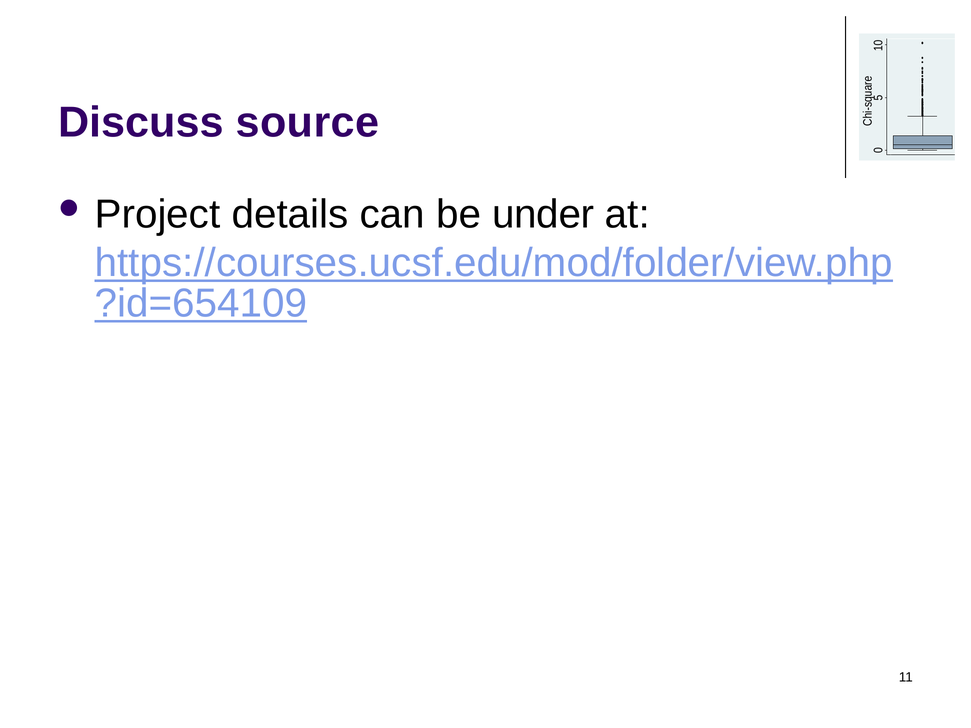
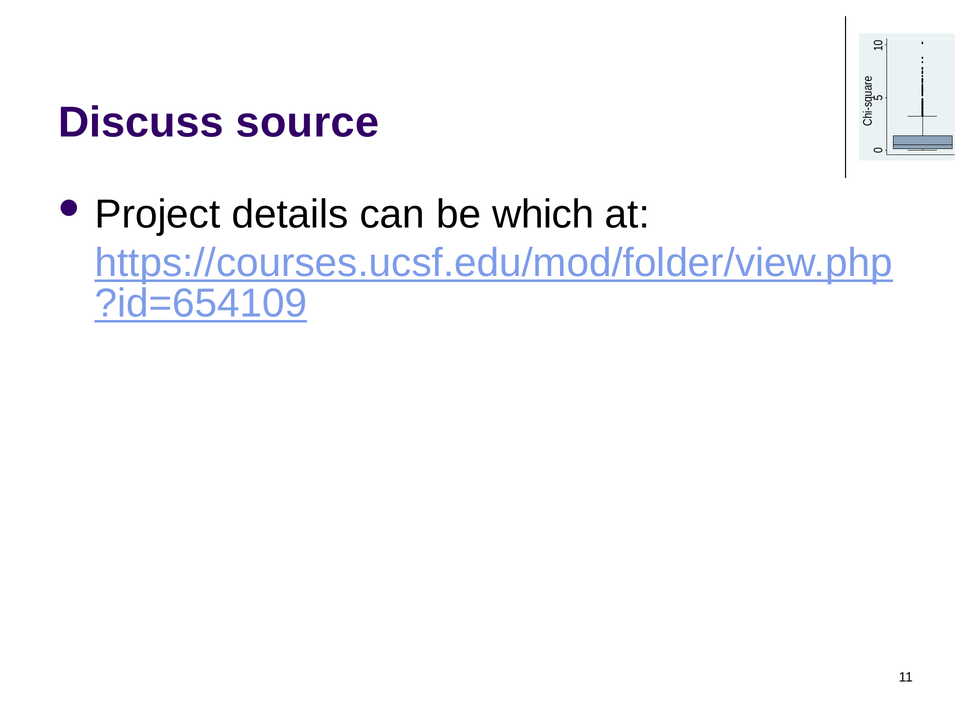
under: under -> which
